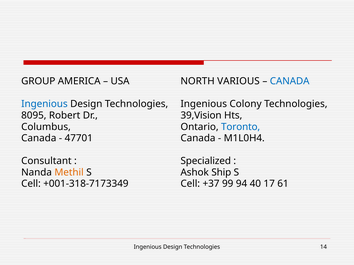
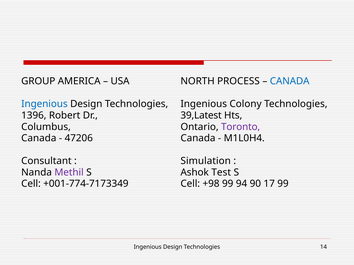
VARIOUS: VARIOUS -> PROCESS
8095: 8095 -> 1396
39,Vision: 39,Vision -> 39,Latest
Toronto colour: blue -> purple
47701: 47701 -> 47206
Specialized: Specialized -> Simulation
Methil colour: orange -> purple
Ship: Ship -> Test
+001-318-7173349: +001-318-7173349 -> +001-774-7173349
+37: +37 -> +98
40: 40 -> 90
17 61: 61 -> 99
